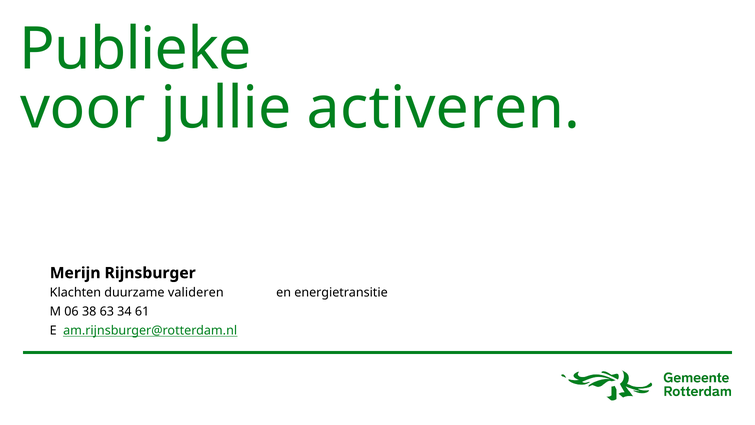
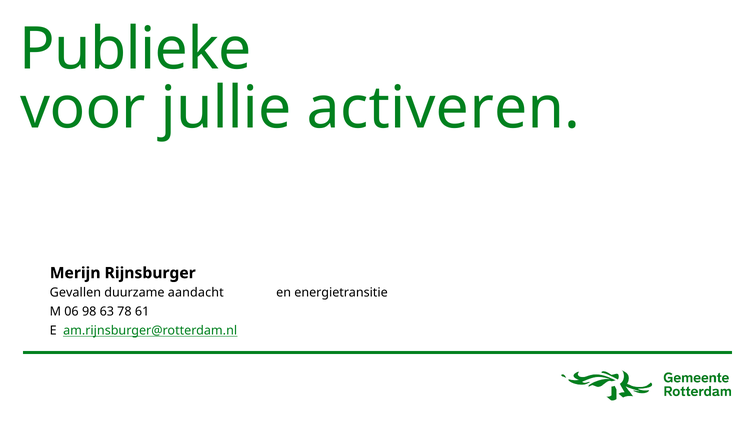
Klachten: Klachten -> Gevallen
valideren: valideren -> aandacht
38: 38 -> 98
34: 34 -> 78
